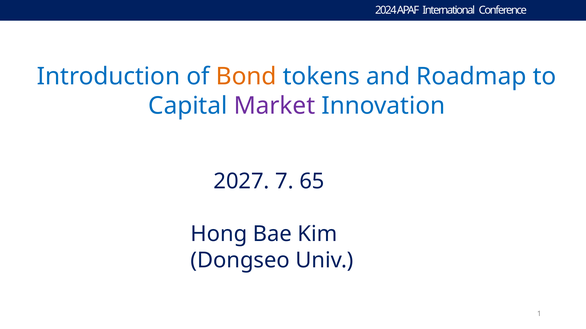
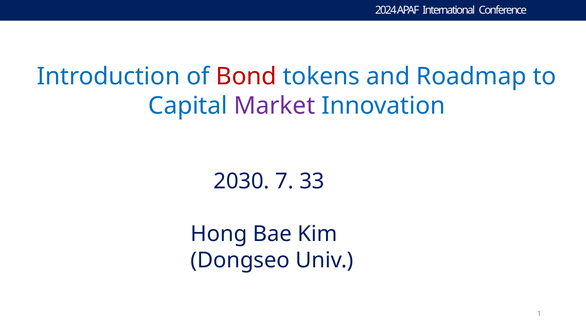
Bond colour: orange -> red
2027: 2027 -> 2030
65: 65 -> 33
